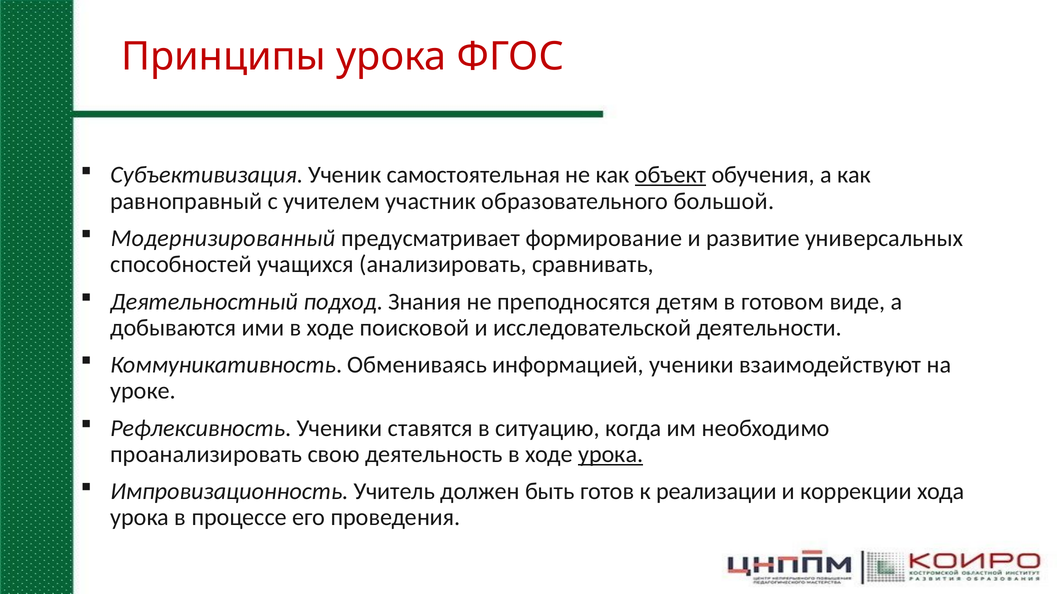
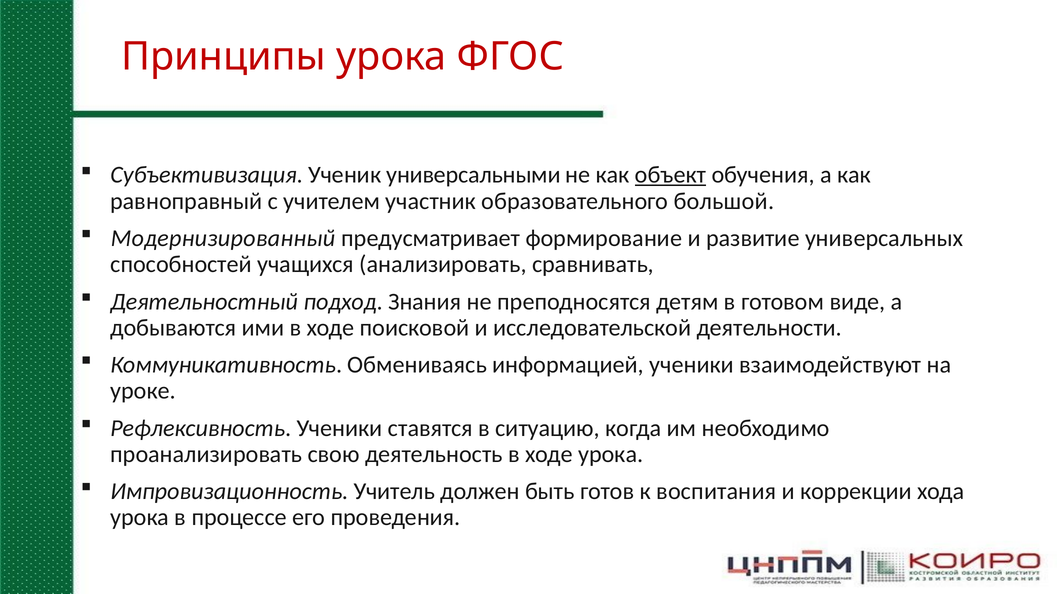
самостоятельная: самостоятельная -> универсальными
урока at (611, 455) underline: present -> none
реализации: реализации -> воспитания
